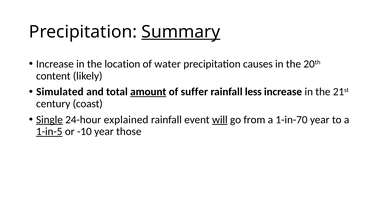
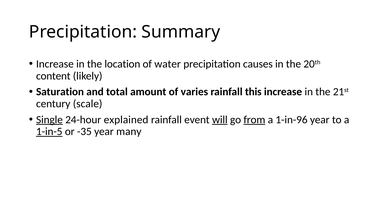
Summary underline: present -> none
Simulated: Simulated -> Saturation
amount underline: present -> none
suffer: suffer -> varies
less: less -> this
coast: coast -> scale
from underline: none -> present
1-in-70: 1-in-70 -> 1-in-96
-10: -10 -> -35
those: those -> many
